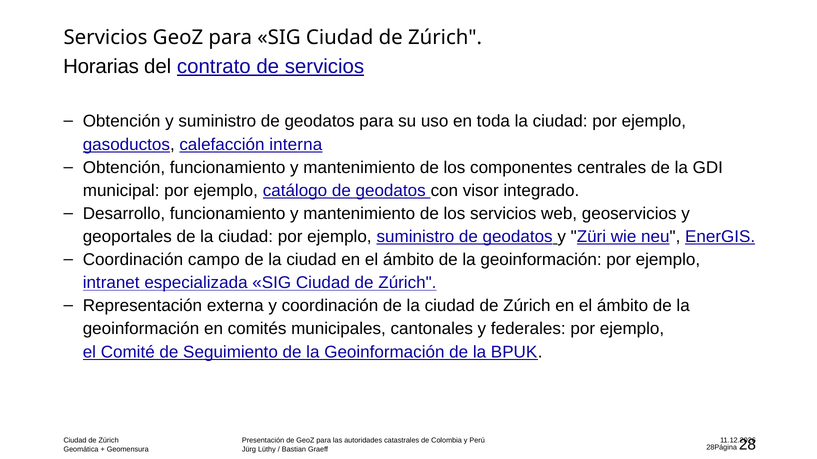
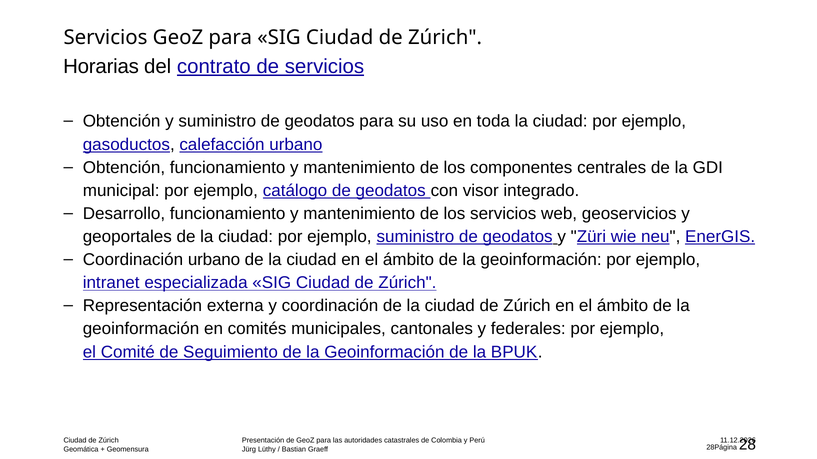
calefacción interna: interna -> urbano
Coordinación campo: campo -> urbano
